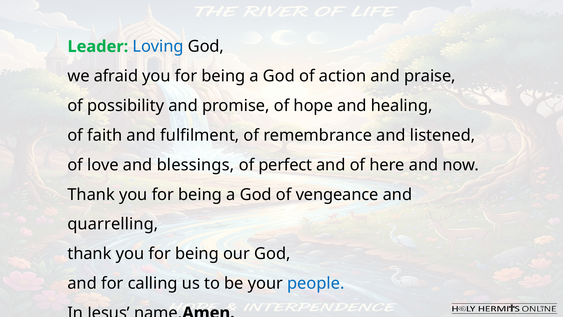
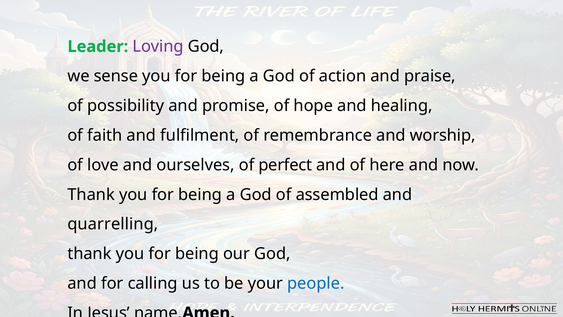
Loving colour: blue -> purple
afraid: afraid -> sense
listened: listened -> worship
blessings: blessings -> ourselves
vengeance: vengeance -> assembled
